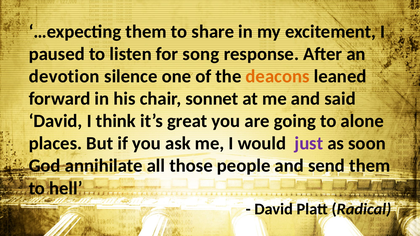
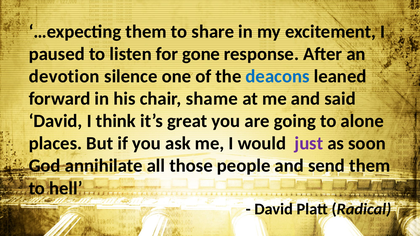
song: song -> gone
deacons colour: orange -> blue
sonnet: sonnet -> shame
